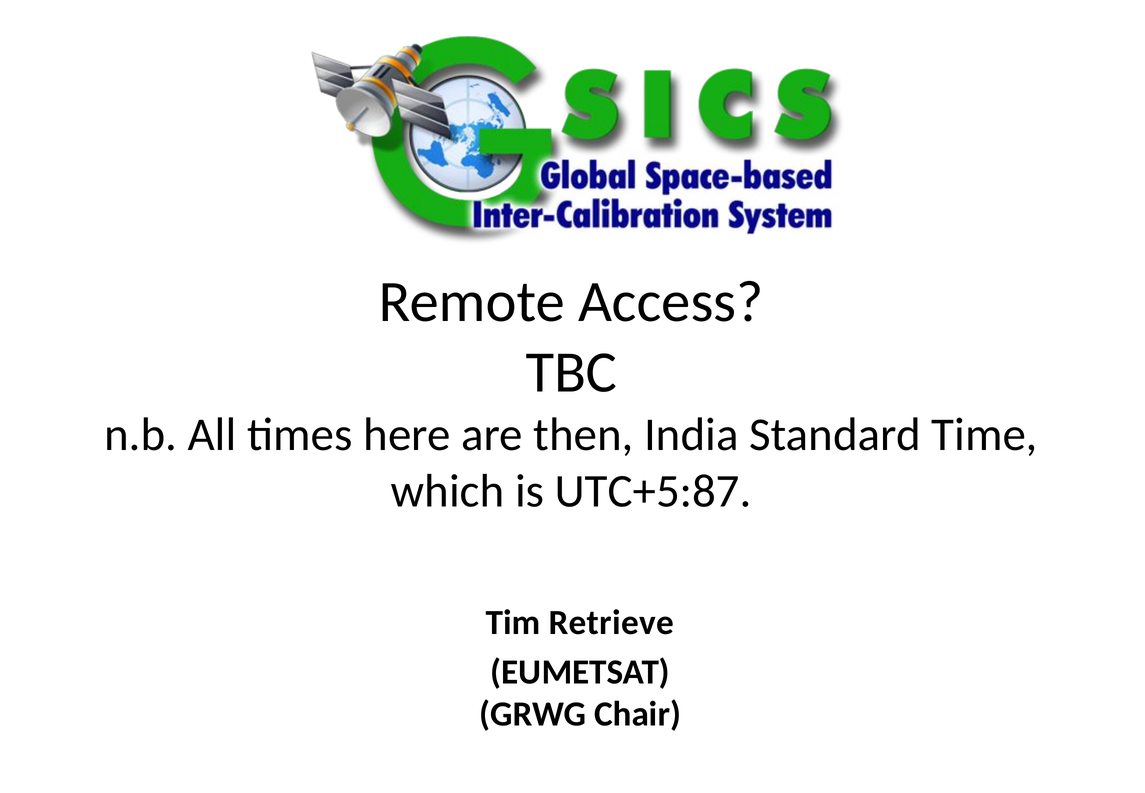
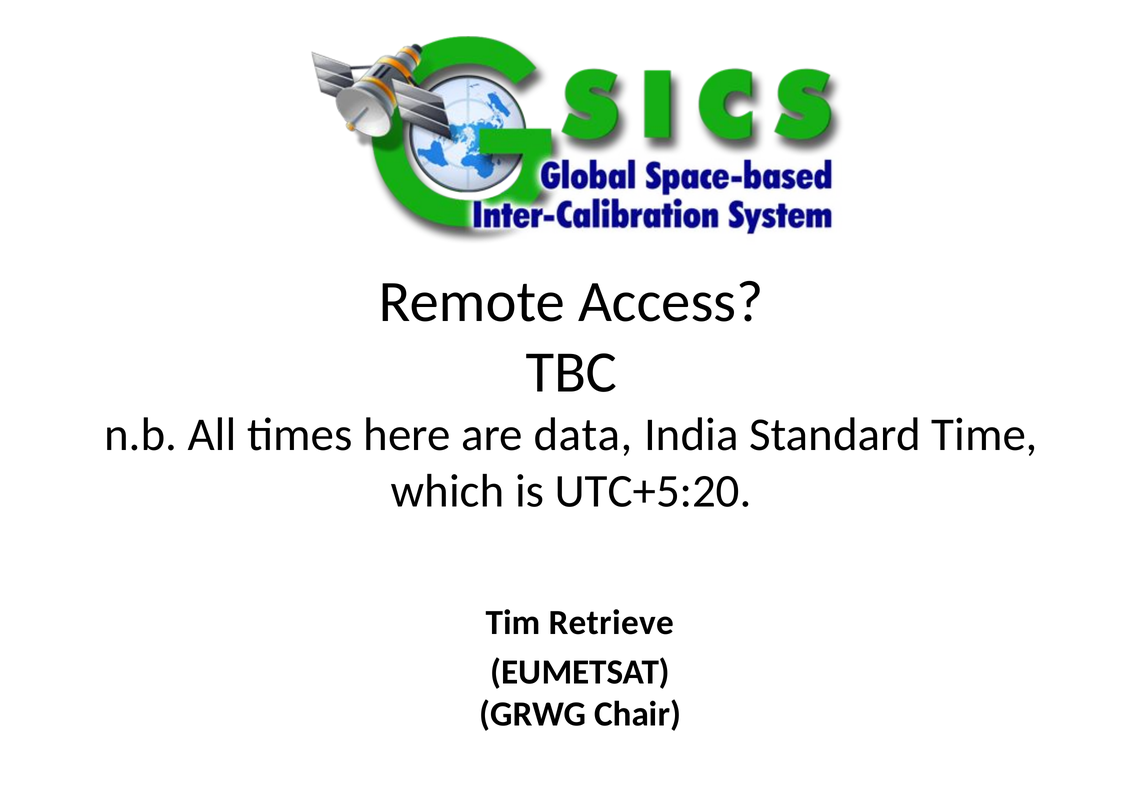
then: then -> data
UTC+5:87: UTC+5:87 -> UTC+5:20
